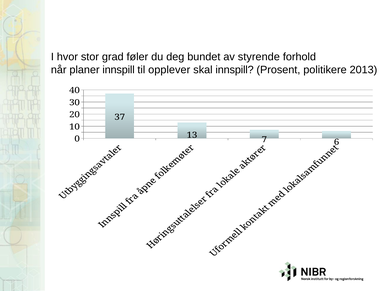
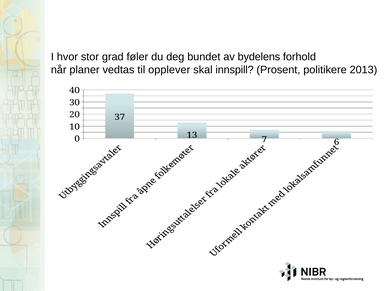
styrende: styrende -> bydelens
planer innspill: innspill -> vedtas
